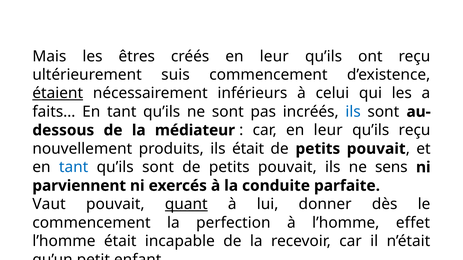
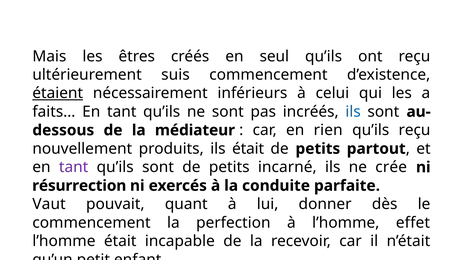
créés en leur: leur -> seul
car en leur: leur -> rien
pouvait at (376, 149): pouvait -> partout
tant at (74, 167) colour: blue -> purple
sont de petits pouvait: pouvait -> incarné
sens: sens -> crée
parviennent: parviennent -> résurrection
quant underline: present -> none
